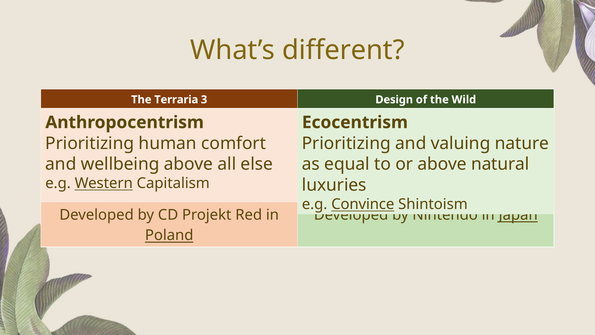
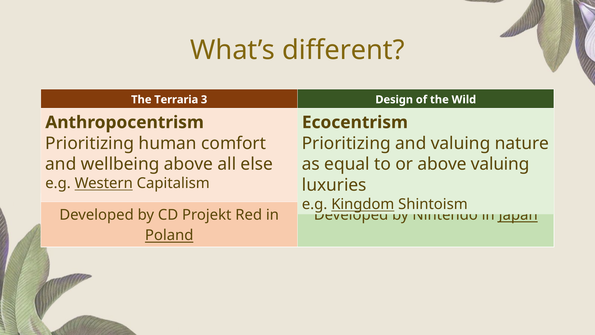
above natural: natural -> valuing
e.g Convince: Convince -> Kingdom
